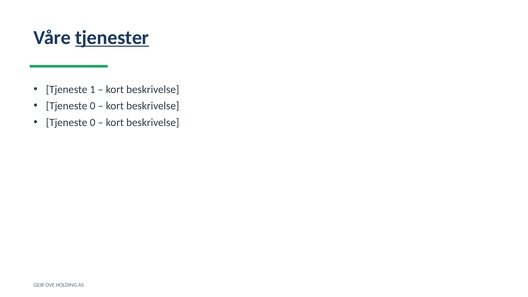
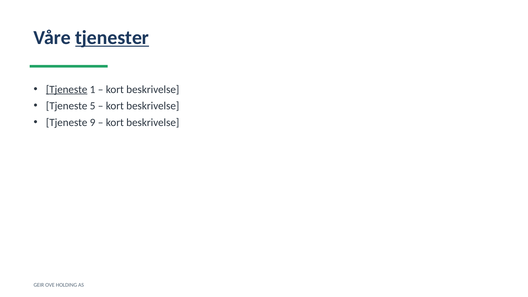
Tjeneste at (67, 89) underline: none -> present
0 at (93, 106): 0 -> 5
0 at (93, 122): 0 -> 9
